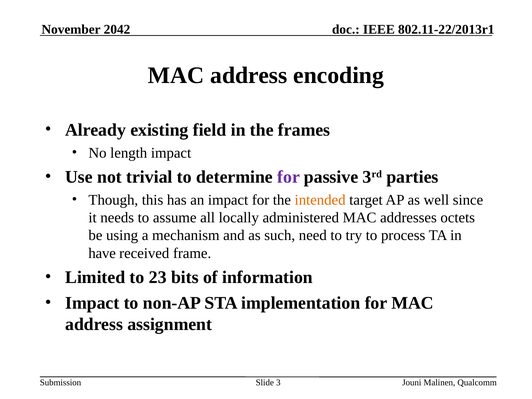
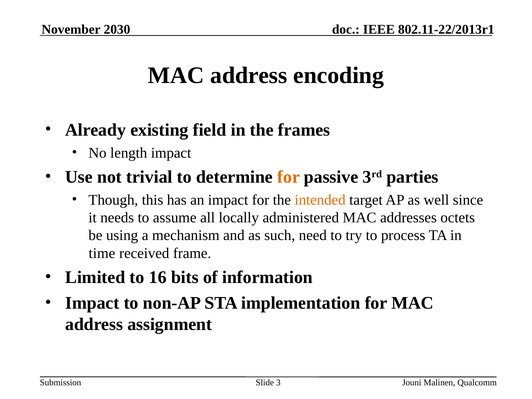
2042: 2042 -> 2030
for at (289, 177) colour: purple -> orange
have: have -> time
23: 23 -> 16
